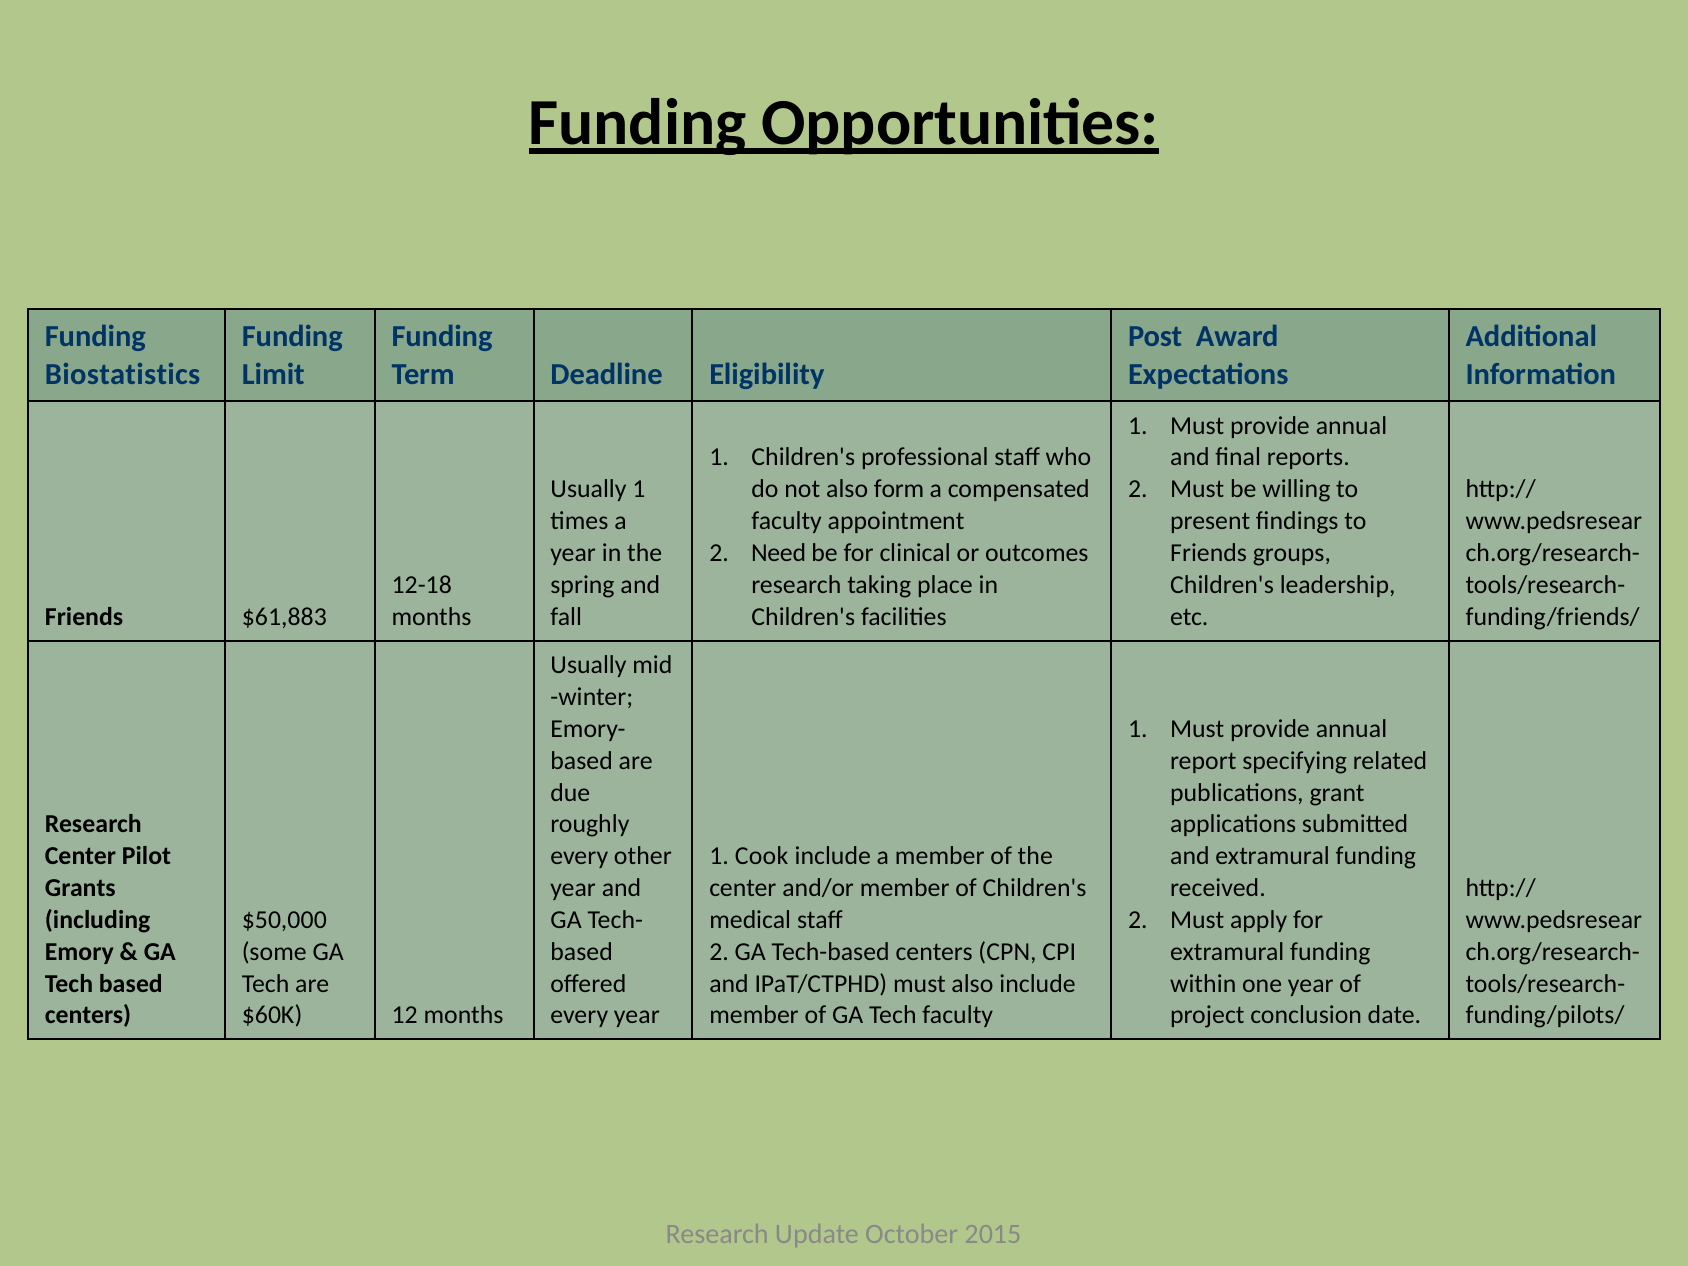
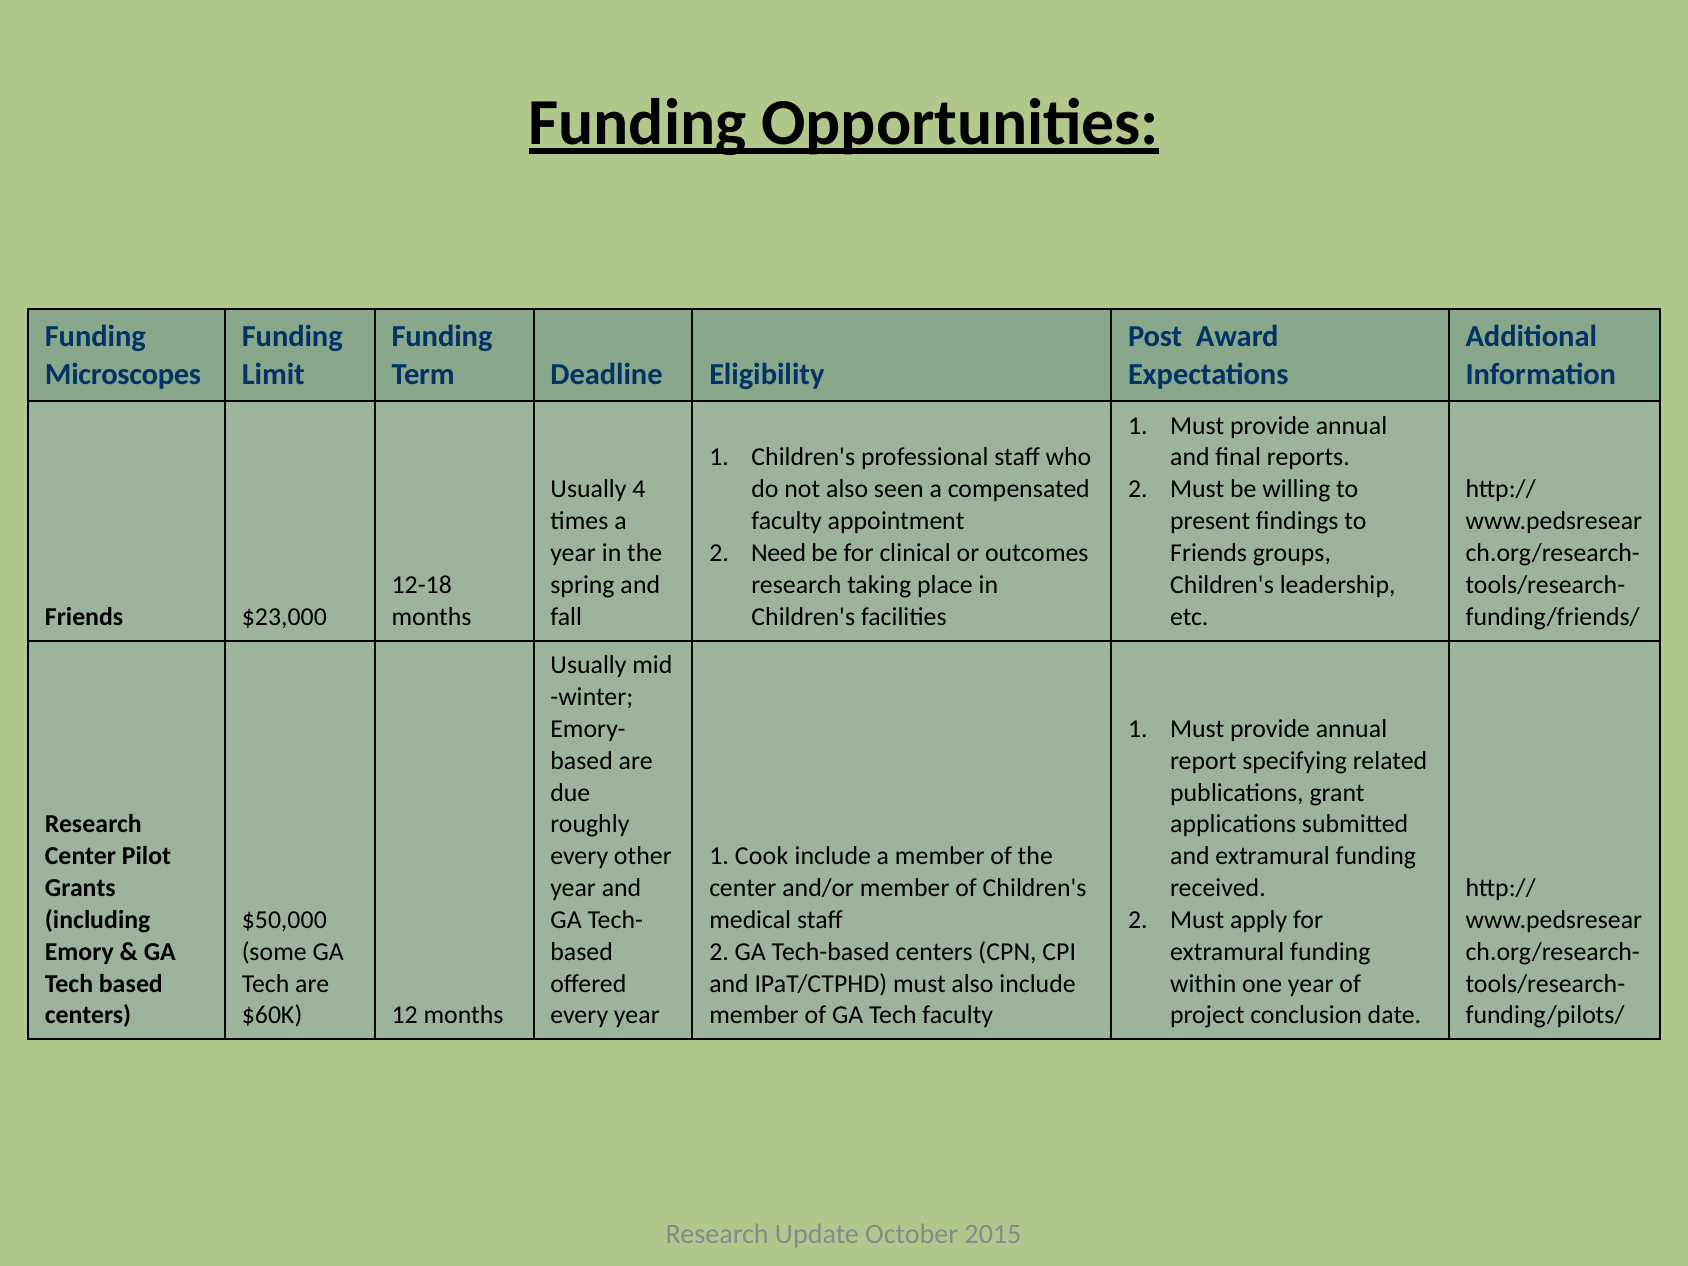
Biostatistics: Biostatistics -> Microscopes
Usually 1: 1 -> 4
form: form -> seen
$61,883: $61,883 -> $23,000
